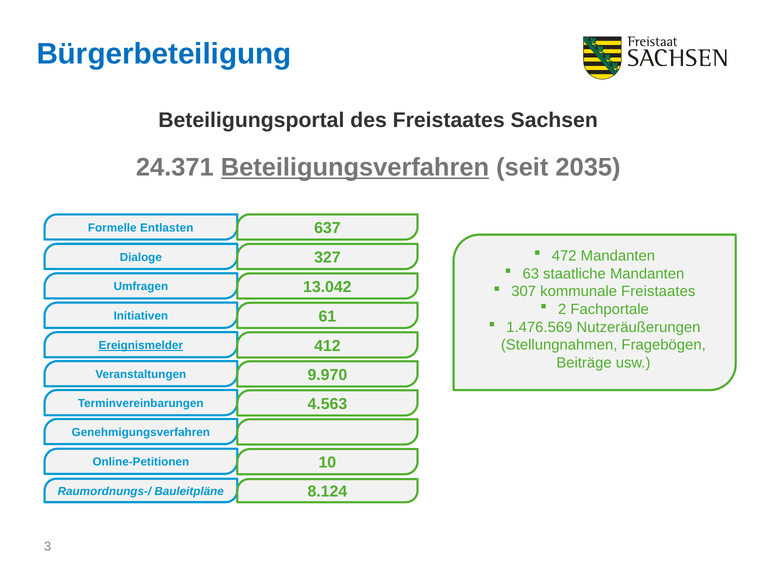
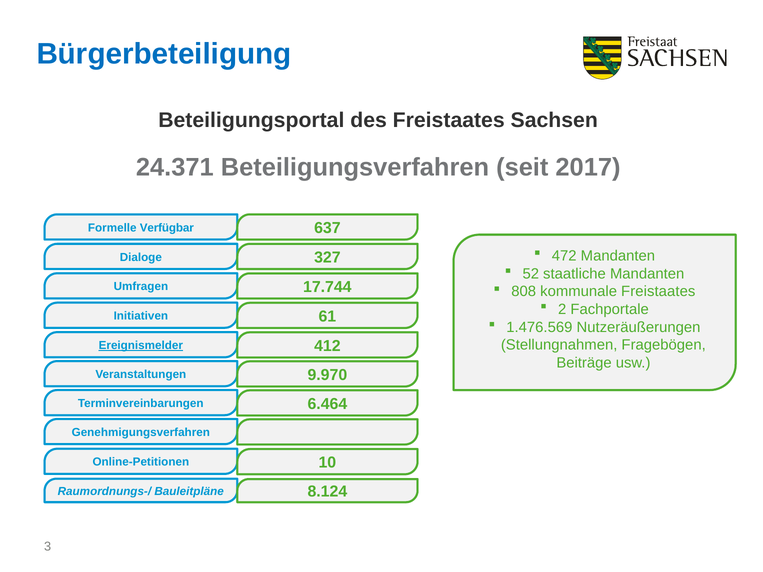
Beteiligungsverfahren underline: present -> none
2035: 2035 -> 2017
Entlasten: Entlasten -> Verfügbar
63: 63 -> 52
13.042: 13.042 -> 17.744
307: 307 -> 808
4.563: 4.563 -> 6.464
